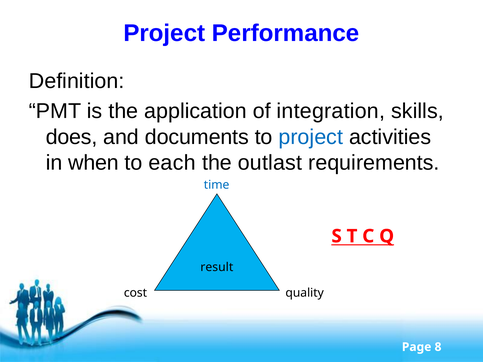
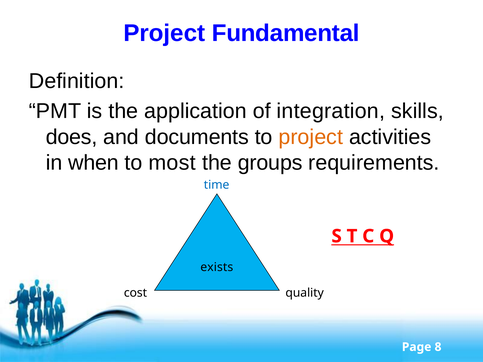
Performance: Performance -> Fundamental
project at (311, 137) colour: blue -> orange
each: each -> most
outlast: outlast -> groups
result: result -> exists
